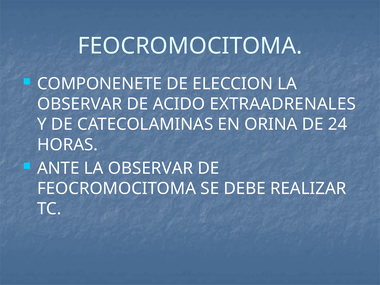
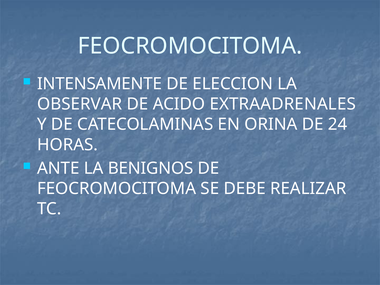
COMPONENETE: COMPONENETE -> INTENSAMENTE
ANTE LA OBSERVAR: OBSERVAR -> BENIGNOS
